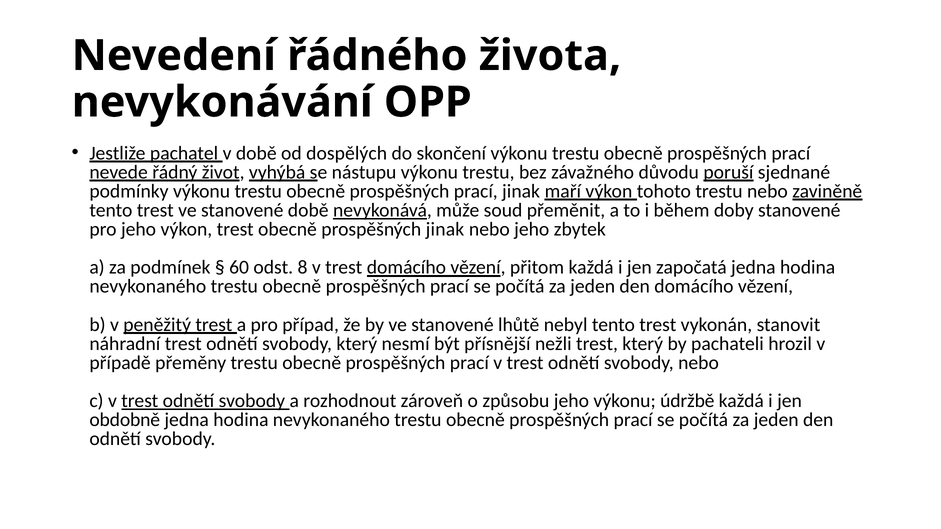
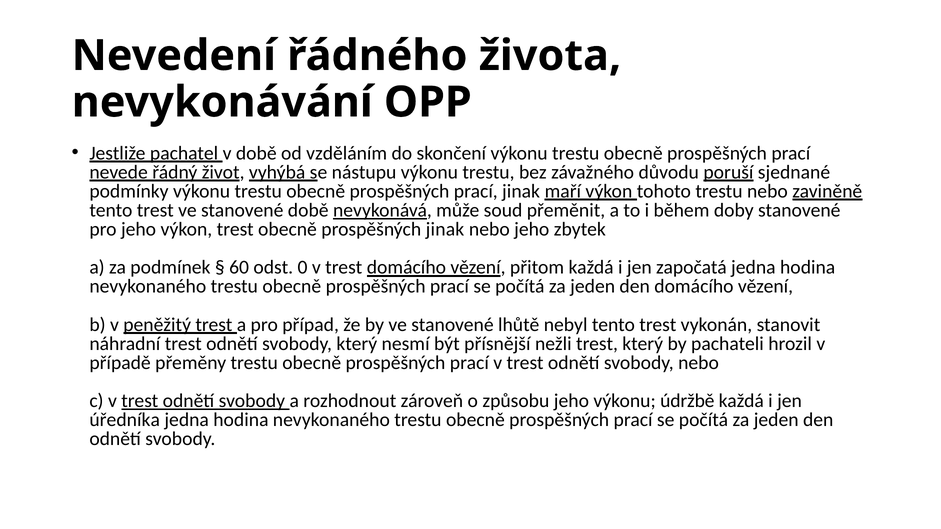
dospělých: dospělých -> vzděláním
8: 8 -> 0
obdobně: obdobně -> úředníka
